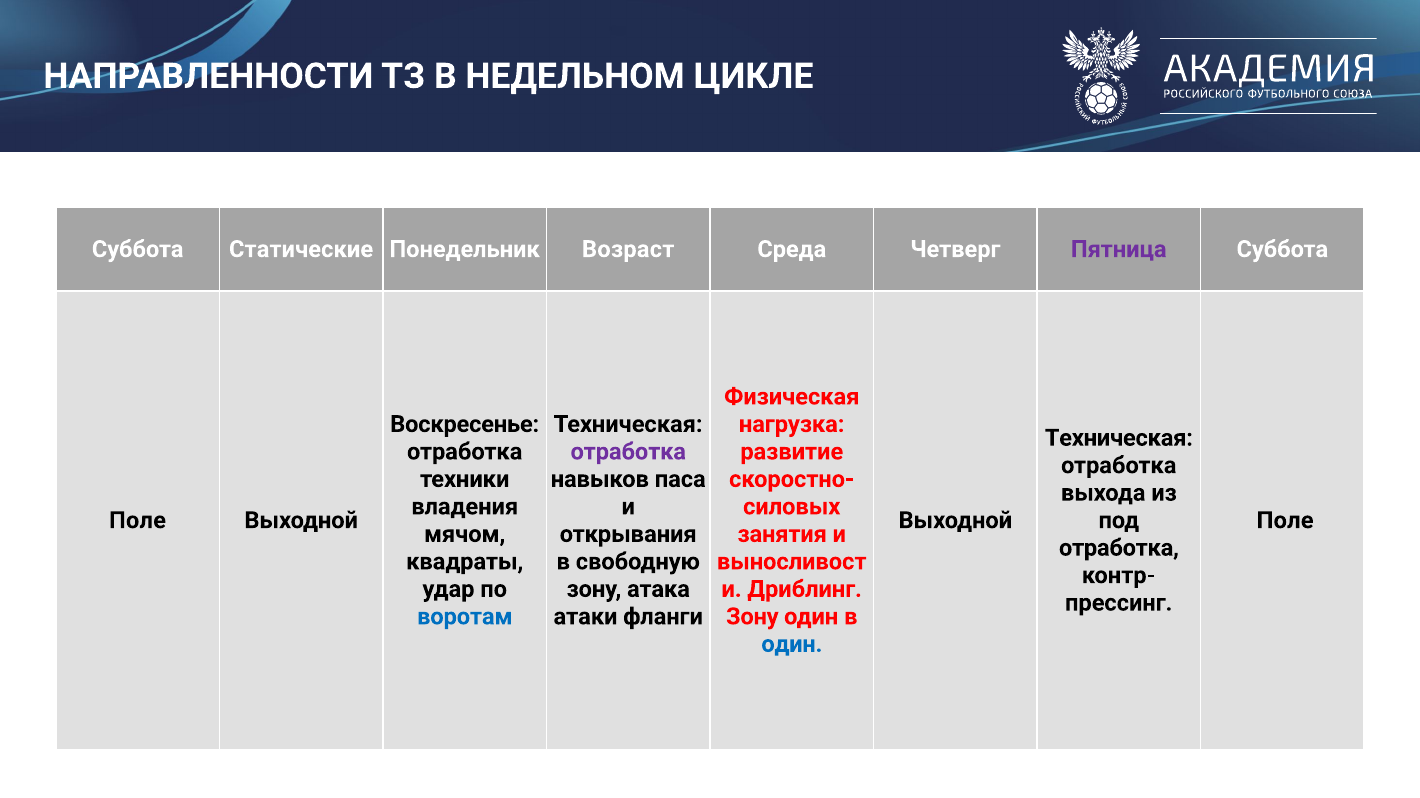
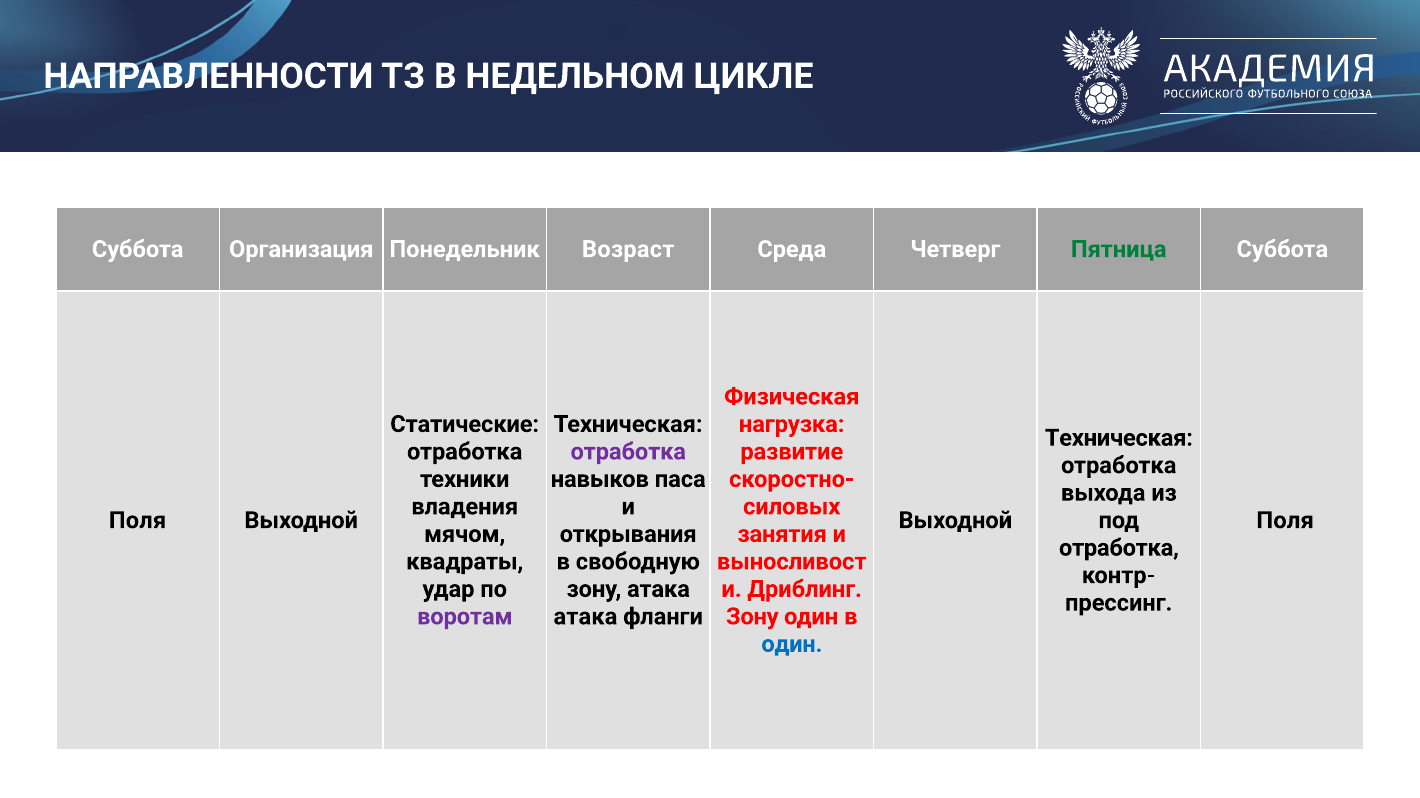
Статические: Статические -> Организация
Пятница colour: purple -> green
Воскресенье: Воскресенье -> Статические
Поле at (138, 521): Поле -> Поля
Поле at (1285, 521): Поле -> Поля
воротам colour: blue -> purple
атаки at (585, 617): атаки -> атака
